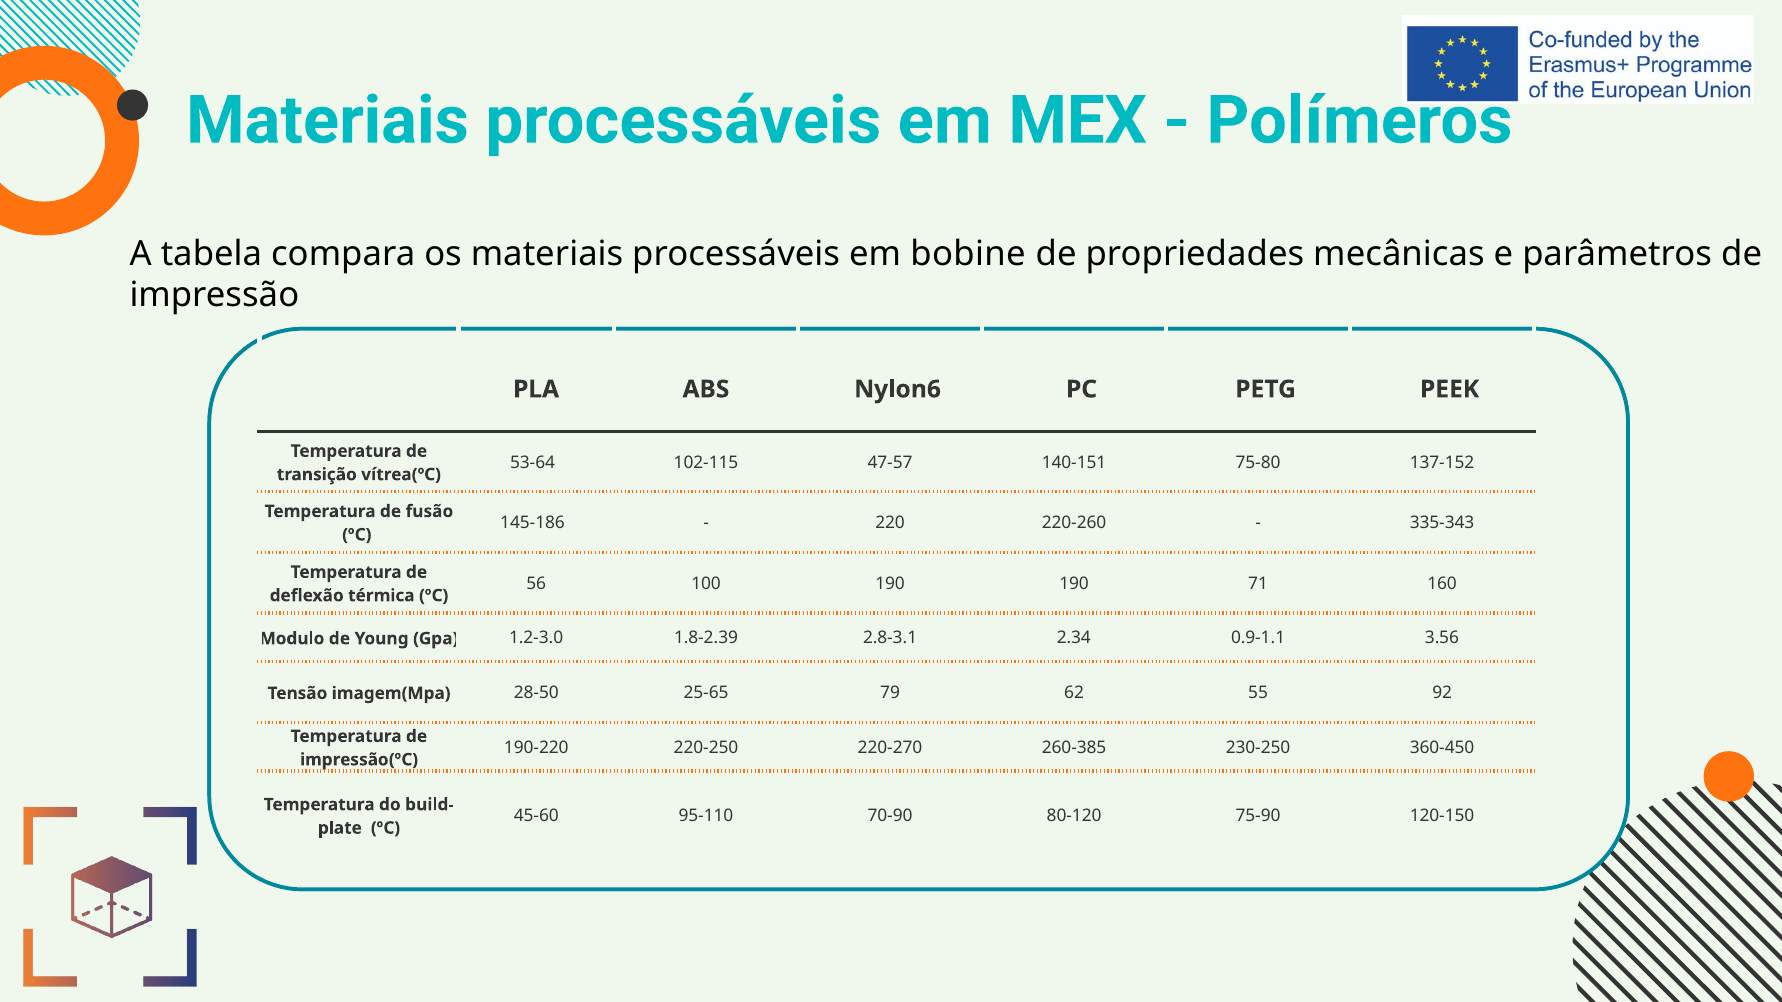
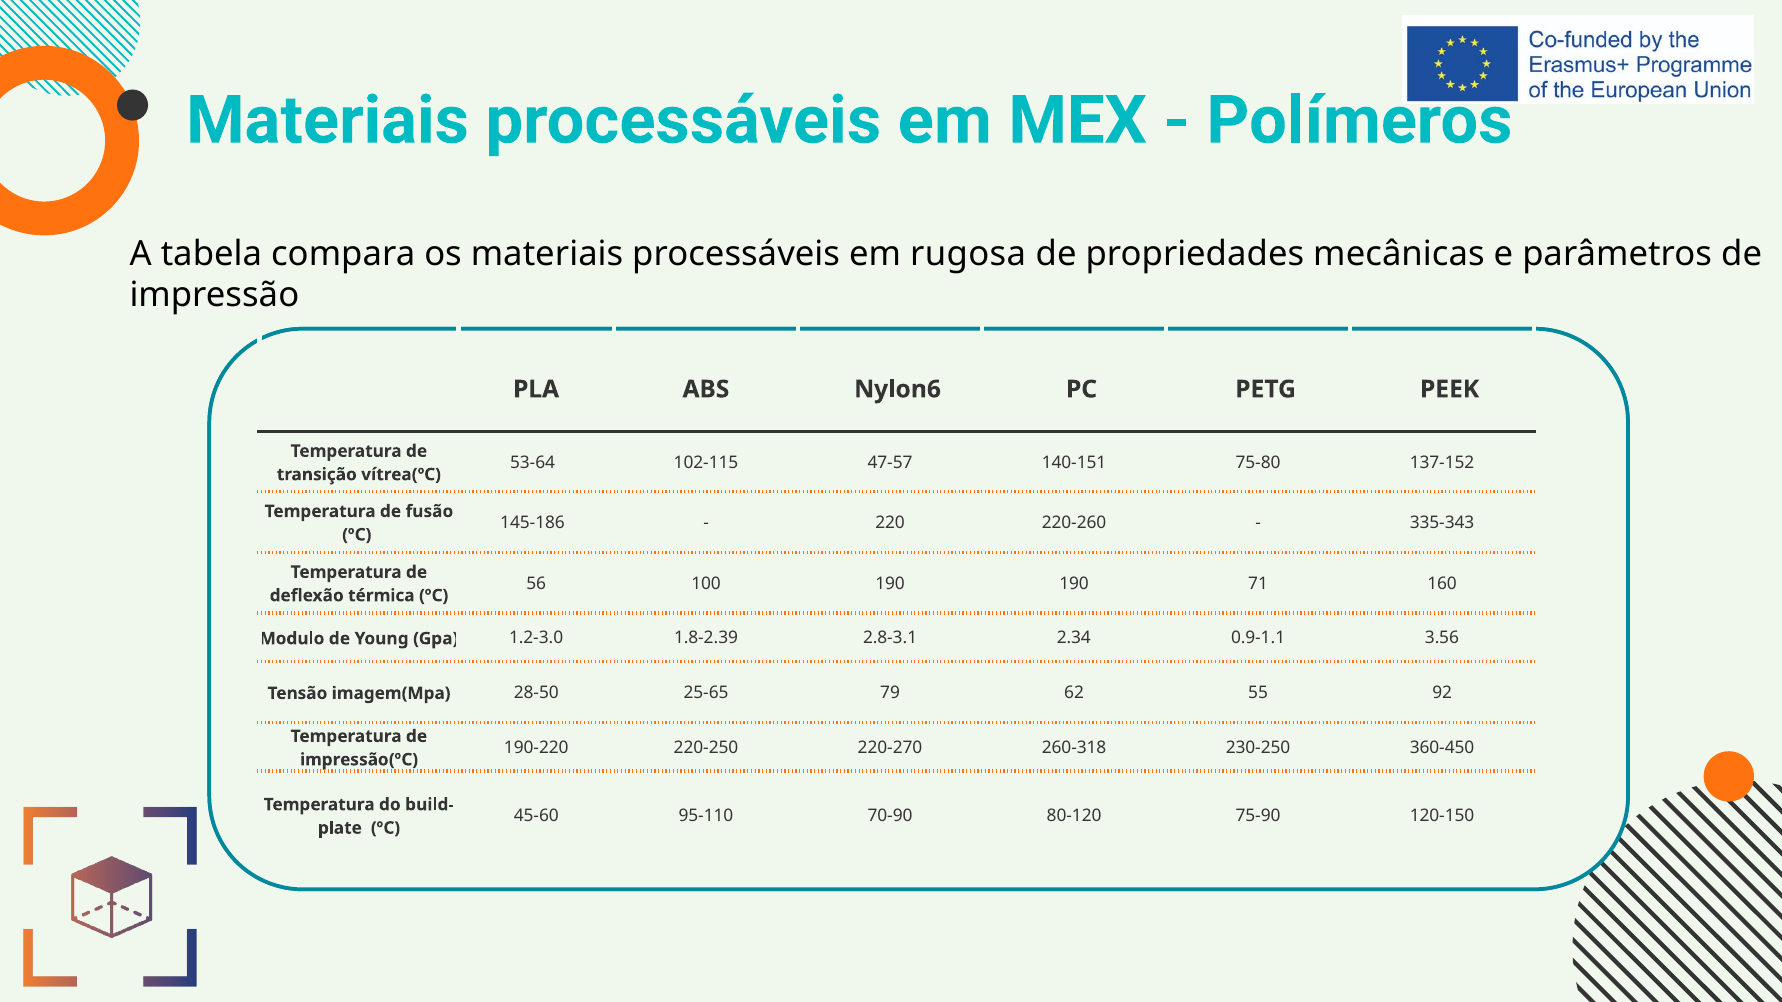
bobine: bobine -> rugosa
260-385: 260-385 -> 260-318
